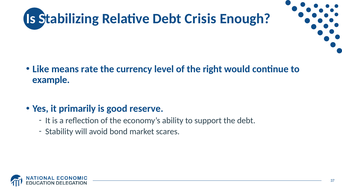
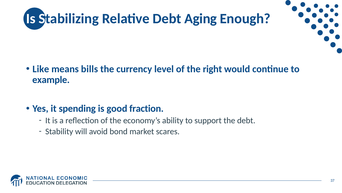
Crisis: Crisis -> Aging
rate: rate -> bills
primarily: primarily -> spending
reserve: reserve -> fraction
